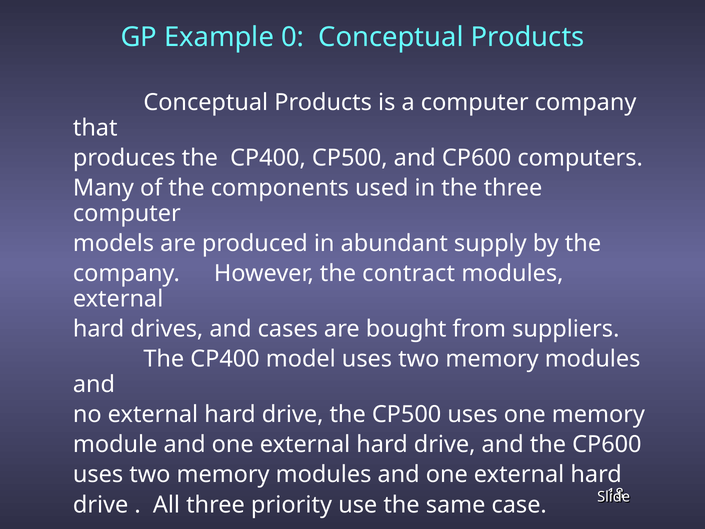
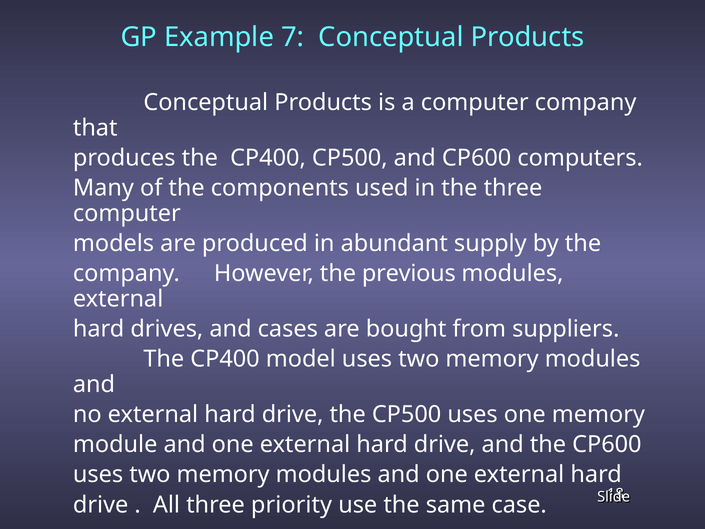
0: 0 -> 7
contract: contract -> previous
